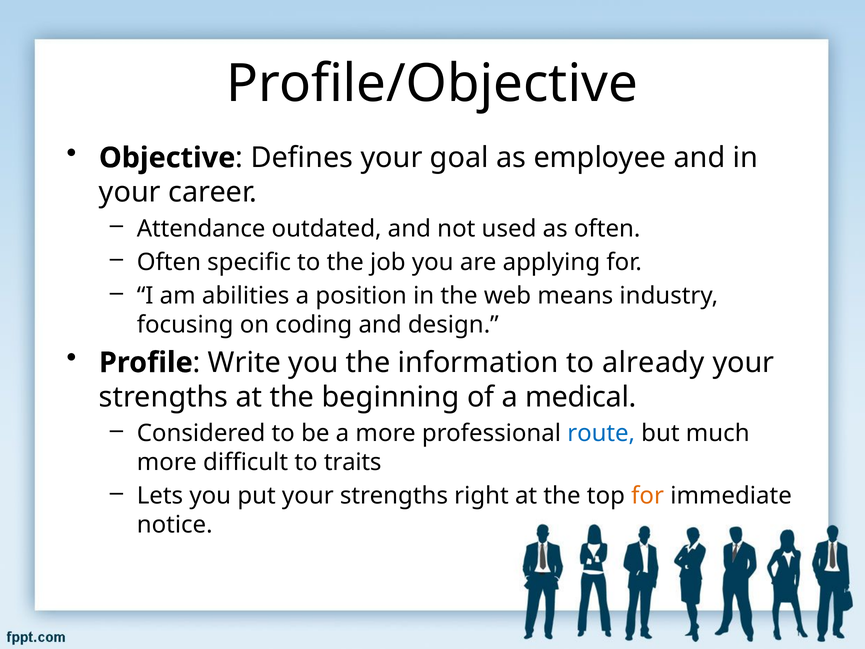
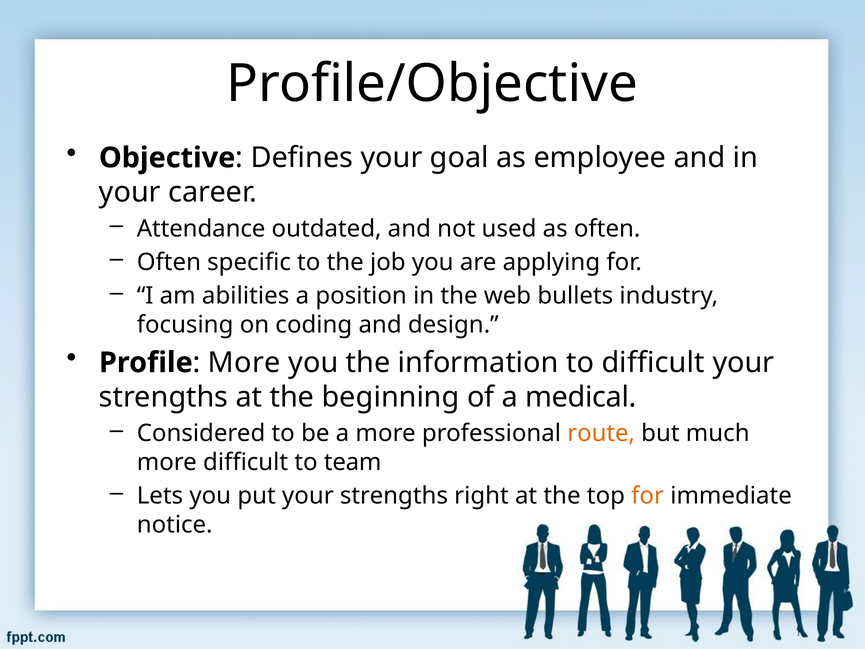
means: means -> bullets
Write at (244, 362): Write -> More
to already: already -> difficult
route colour: blue -> orange
traits: traits -> team
